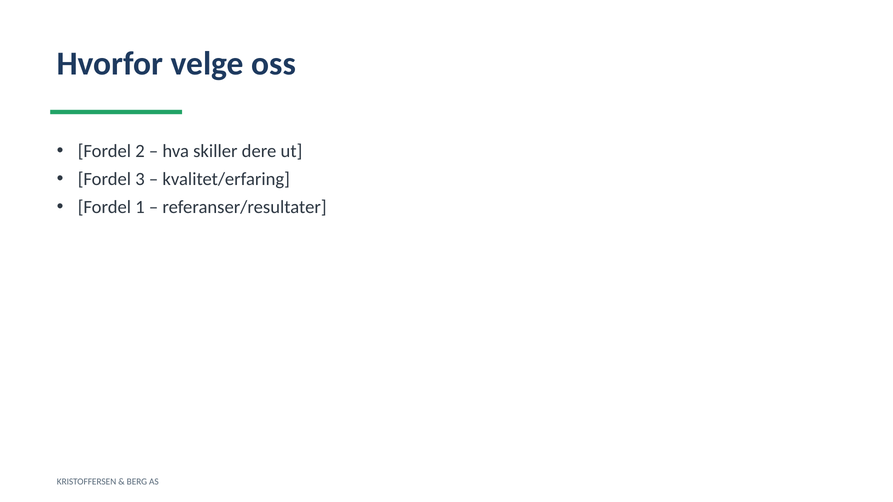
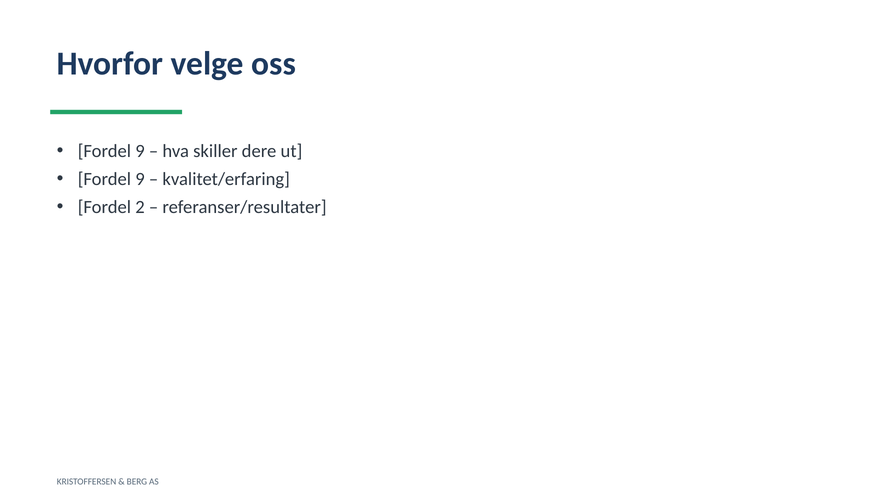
2 at (140, 151): 2 -> 9
3 at (140, 179): 3 -> 9
1: 1 -> 2
